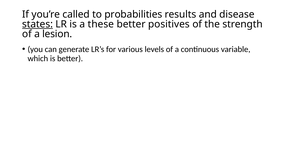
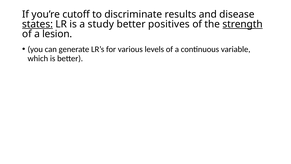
called: called -> cutoff
probabilities: probabilities -> discriminate
these: these -> study
strength underline: none -> present
